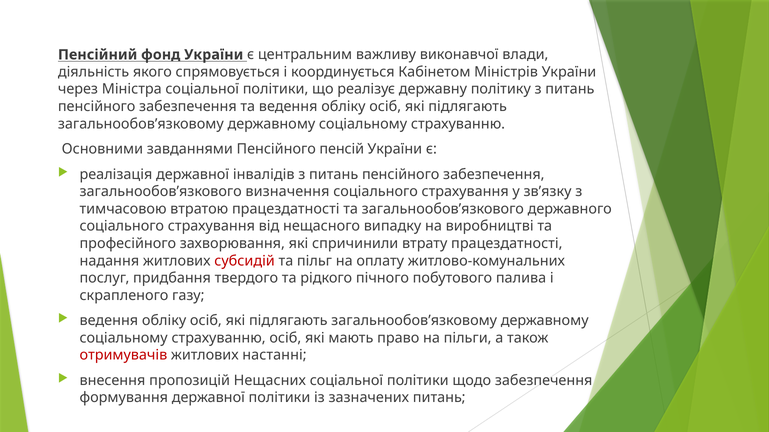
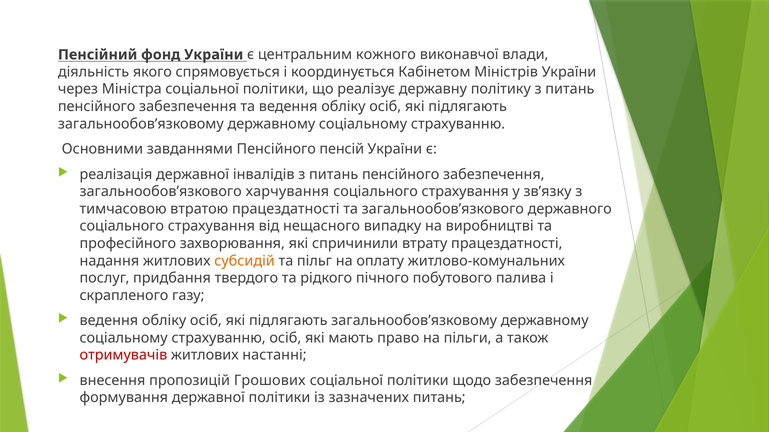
важливу: важливу -> кожного
визначення: визначення -> харчування
субсидій colour: red -> orange
Нещасних: Нещасних -> Грошових
